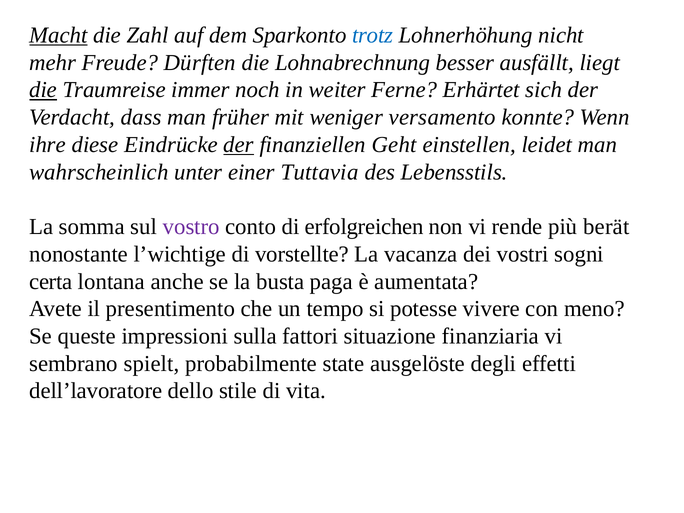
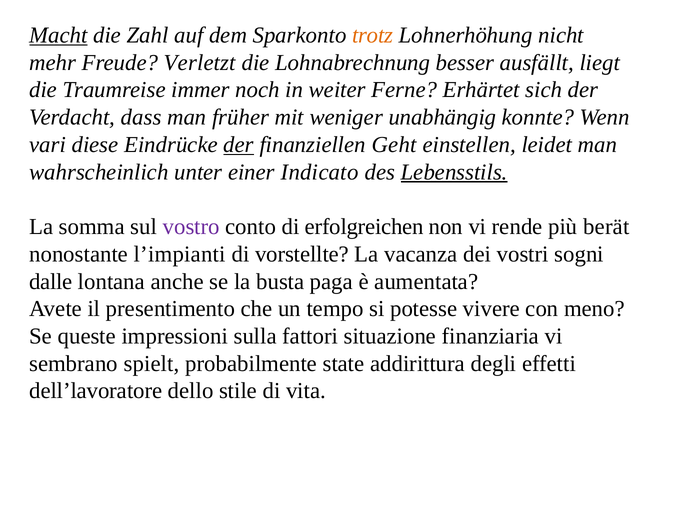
trotz colour: blue -> orange
Dürften: Dürften -> Verletzt
die at (43, 90) underline: present -> none
versamento: versamento -> unabhängig
ihre: ihre -> vari
Tuttavia: Tuttavia -> Indicato
Lebensstils underline: none -> present
l’wichtige: l’wichtige -> l’impianti
certa: certa -> dalle
ausgelöste: ausgelöste -> addirittura
